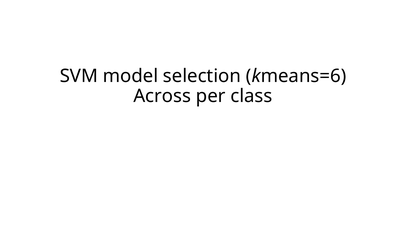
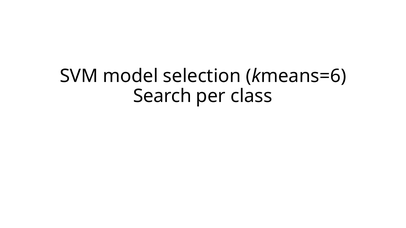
Across: Across -> Search
